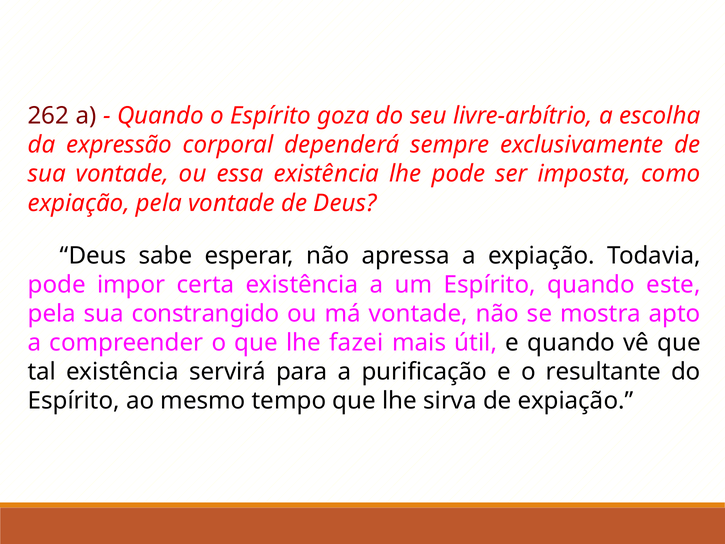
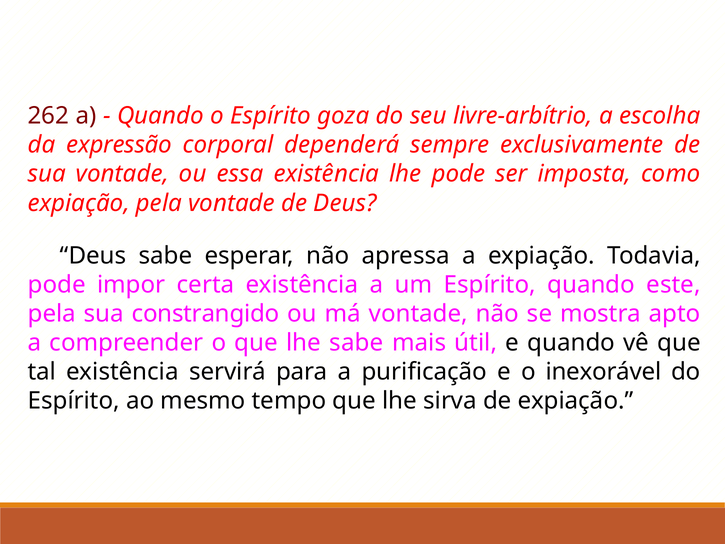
lhe fazei: fazei -> sabe
resultante: resultante -> inexorável
